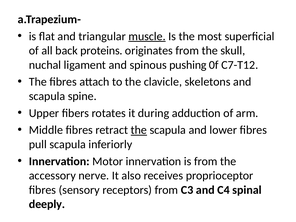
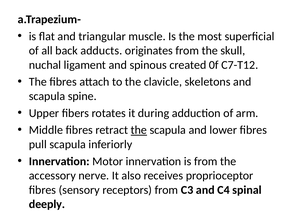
muscle underline: present -> none
proteins: proteins -> adducts
pushing: pushing -> created
